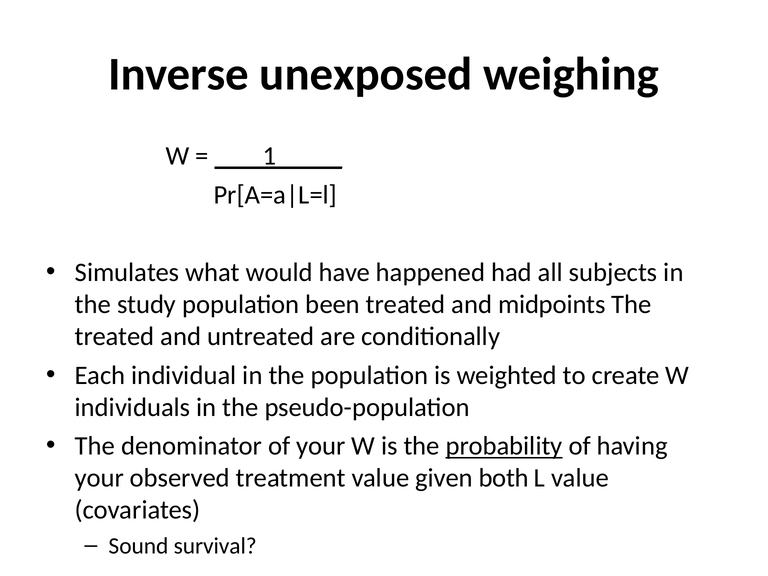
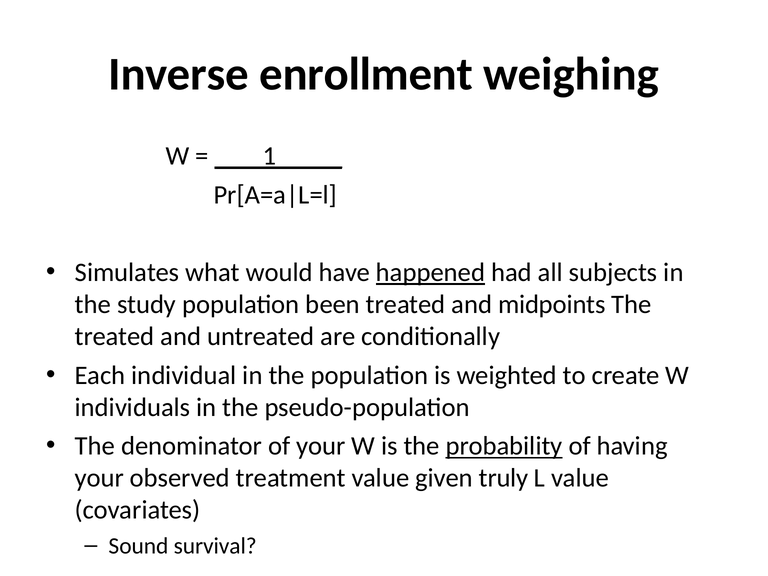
unexposed: unexposed -> enrollment
happened underline: none -> present
both: both -> truly
